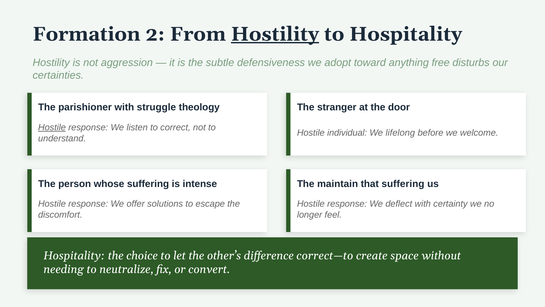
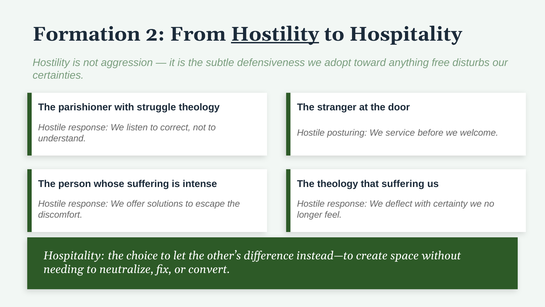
Hostile at (52, 127) underline: present -> none
individual: individual -> posturing
lifelong: lifelong -> service
The maintain: maintain -> theology
correct—to: correct—to -> instead—to
